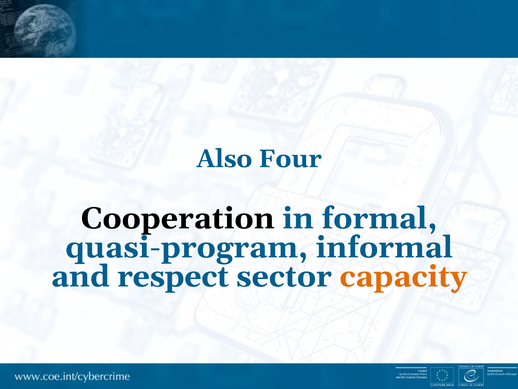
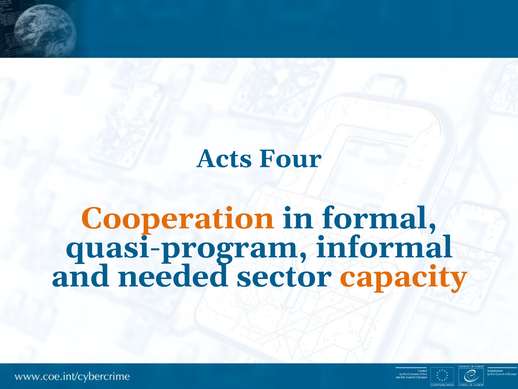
Also: Also -> Acts
Cooperation colour: black -> orange
respect: respect -> needed
